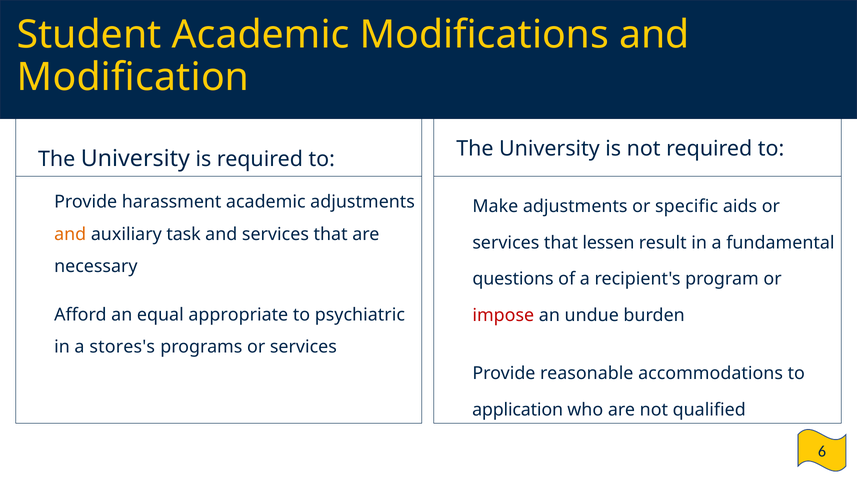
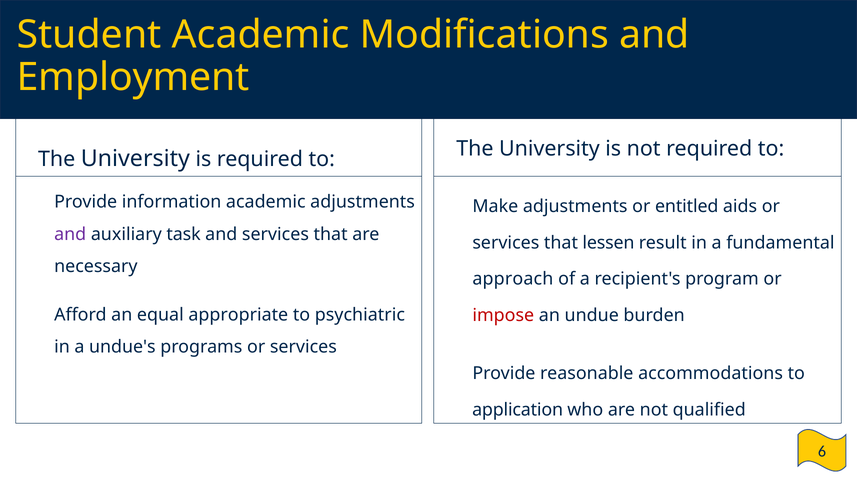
Modification: Modification -> Employment
harassment: harassment -> information
specific: specific -> entitled
and at (70, 234) colour: orange -> purple
questions: questions -> approach
stores's: stores's -> undue's
